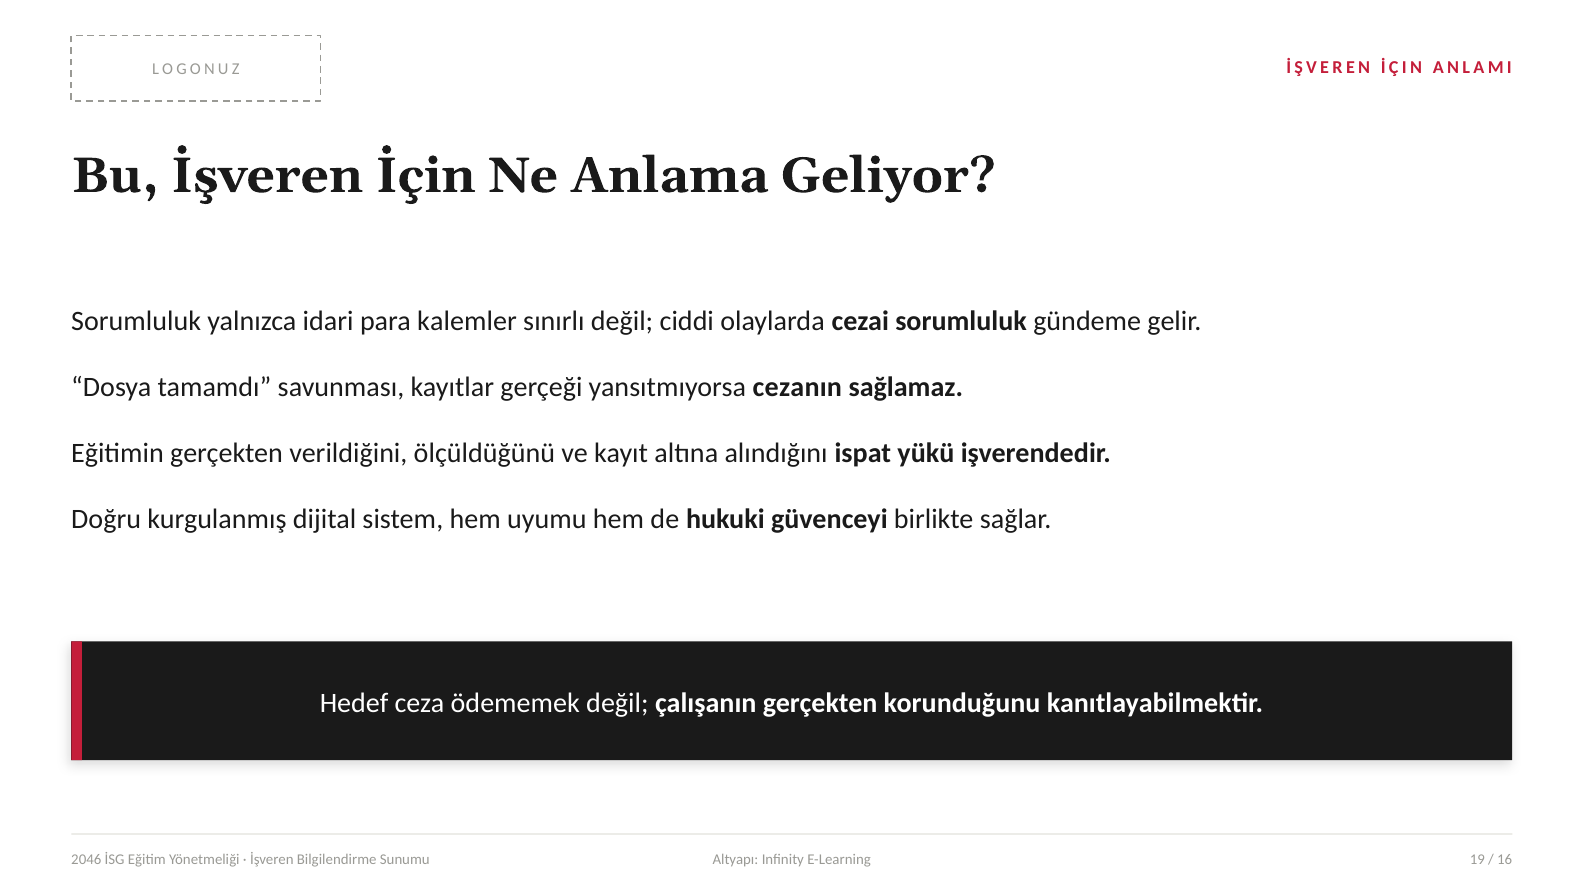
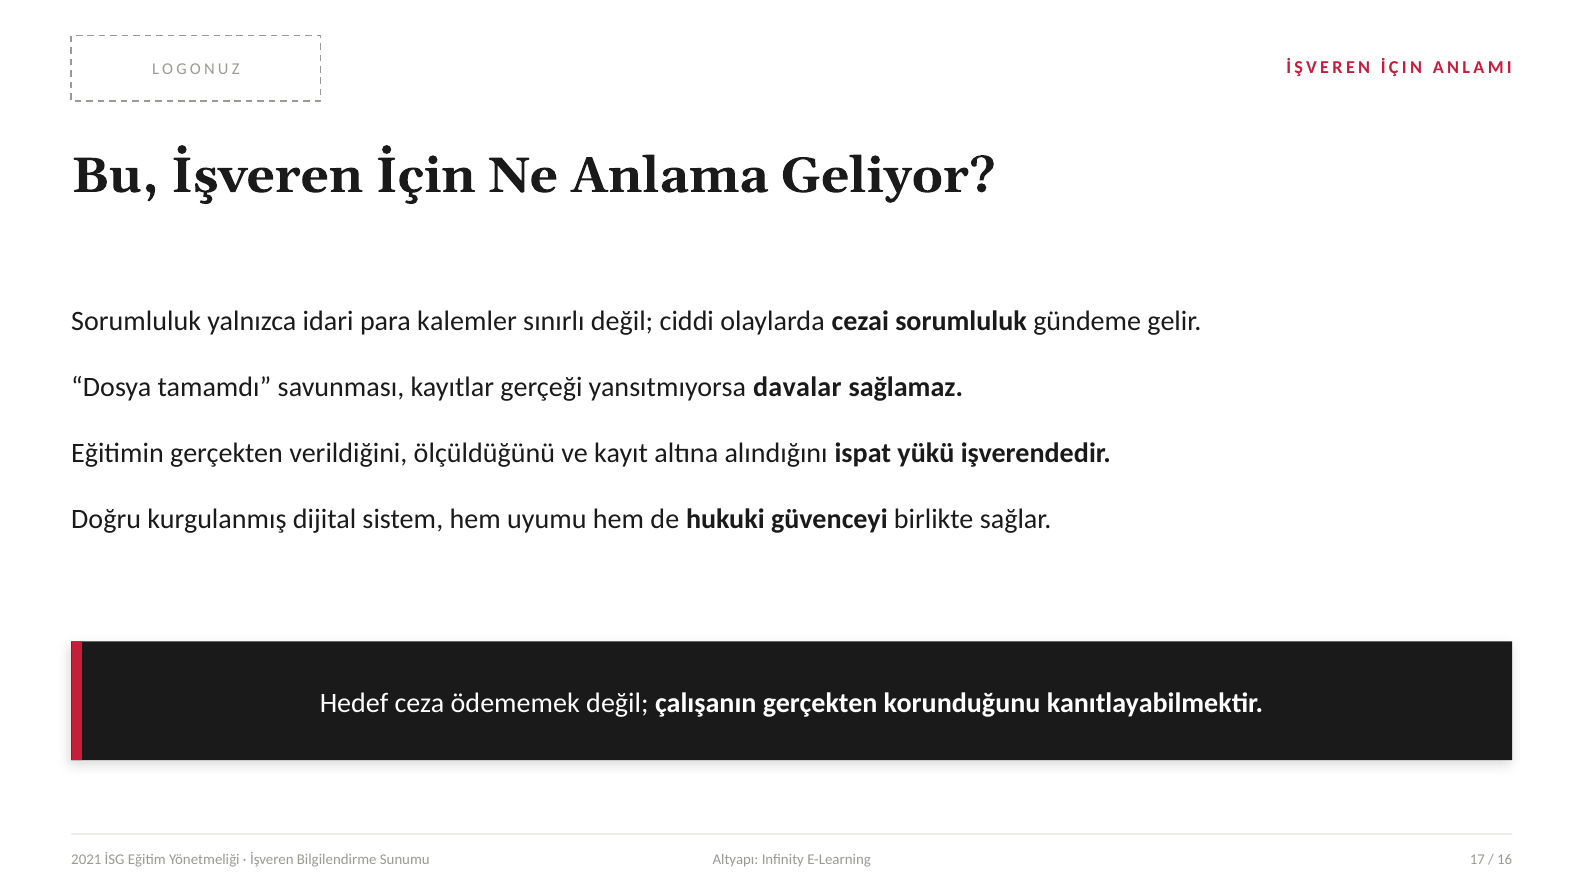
cezanın: cezanın -> davalar
2046: 2046 -> 2021
19: 19 -> 17
